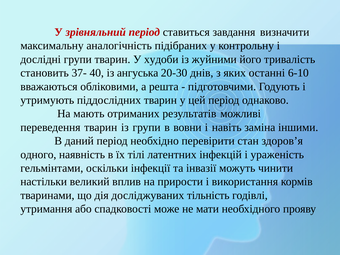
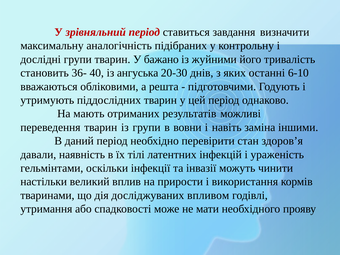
худоби: худоби -> бажано
37-: 37- -> 36-
одного: одного -> давали
тільність: тільність -> впливом
